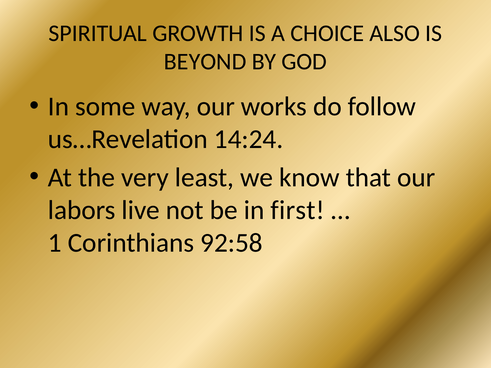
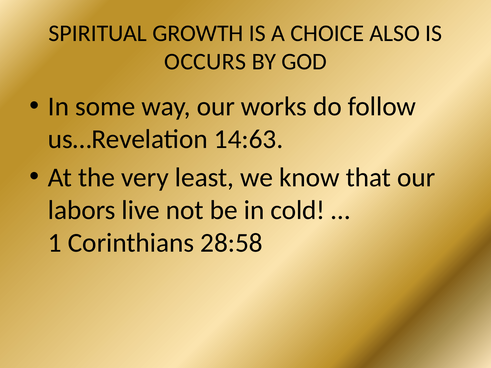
BEYOND: BEYOND -> OCCURS
14:24: 14:24 -> 14:63
first: first -> cold
92:58: 92:58 -> 28:58
